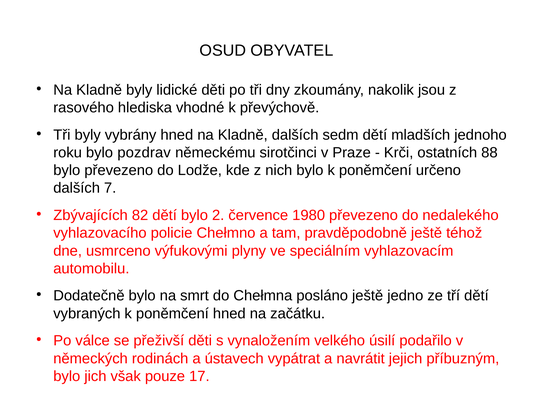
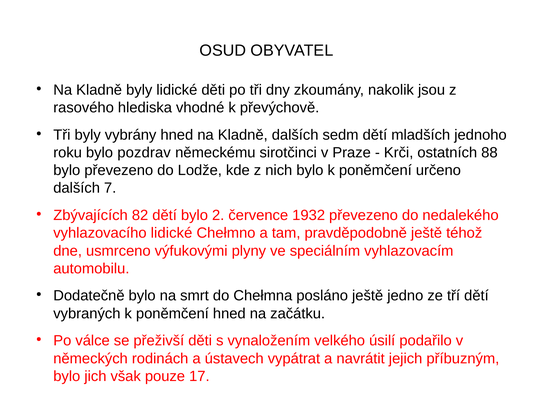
1980: 1980 -> 1932
vyhlazovacího policie: policie -> lidické
